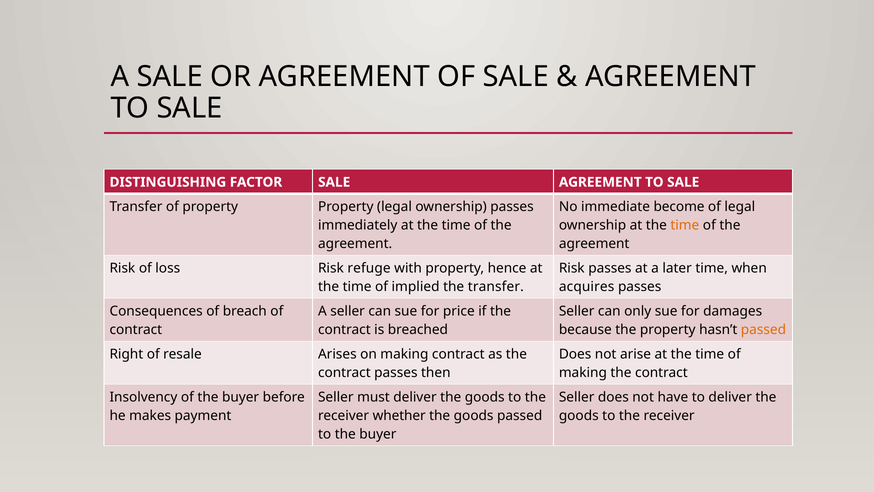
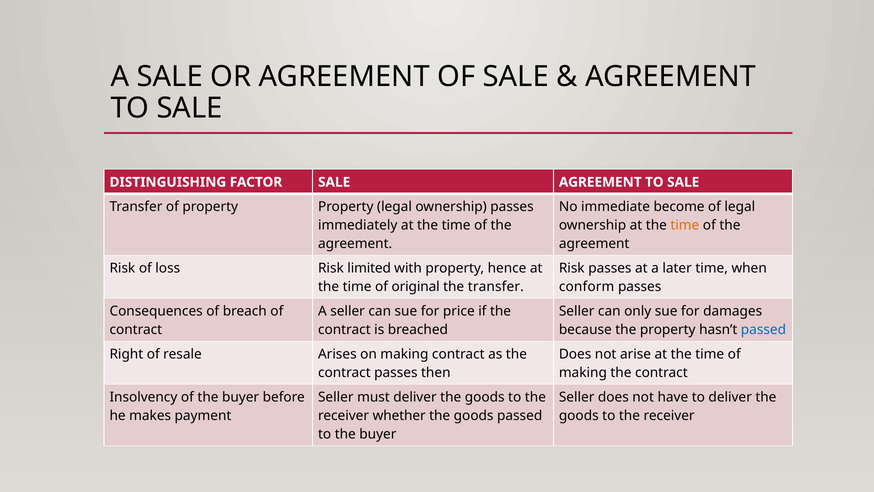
refuge: refuge -> limited
implied: implied -> original
acquires: acquires -> conform
passed at (763, 330) colour: orange -> blue
